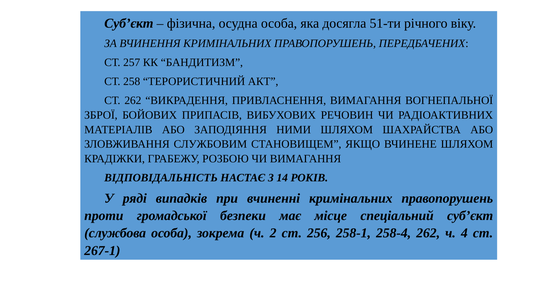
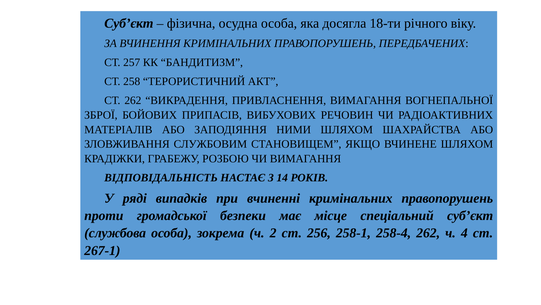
51-ти: 51-ти -> 18-ти
